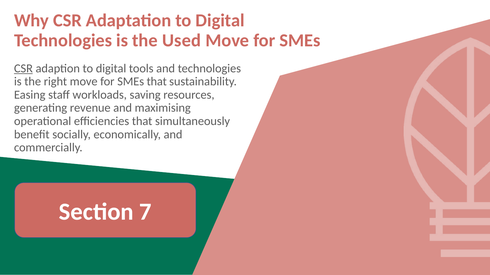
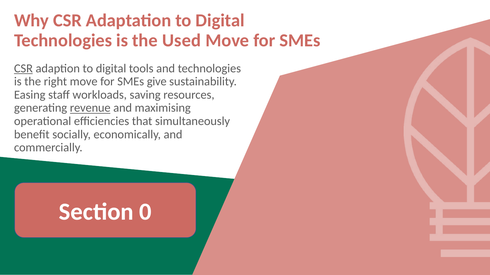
SMEs that: that -> give
revenue underline: none -> present
7: 7 -> 0
